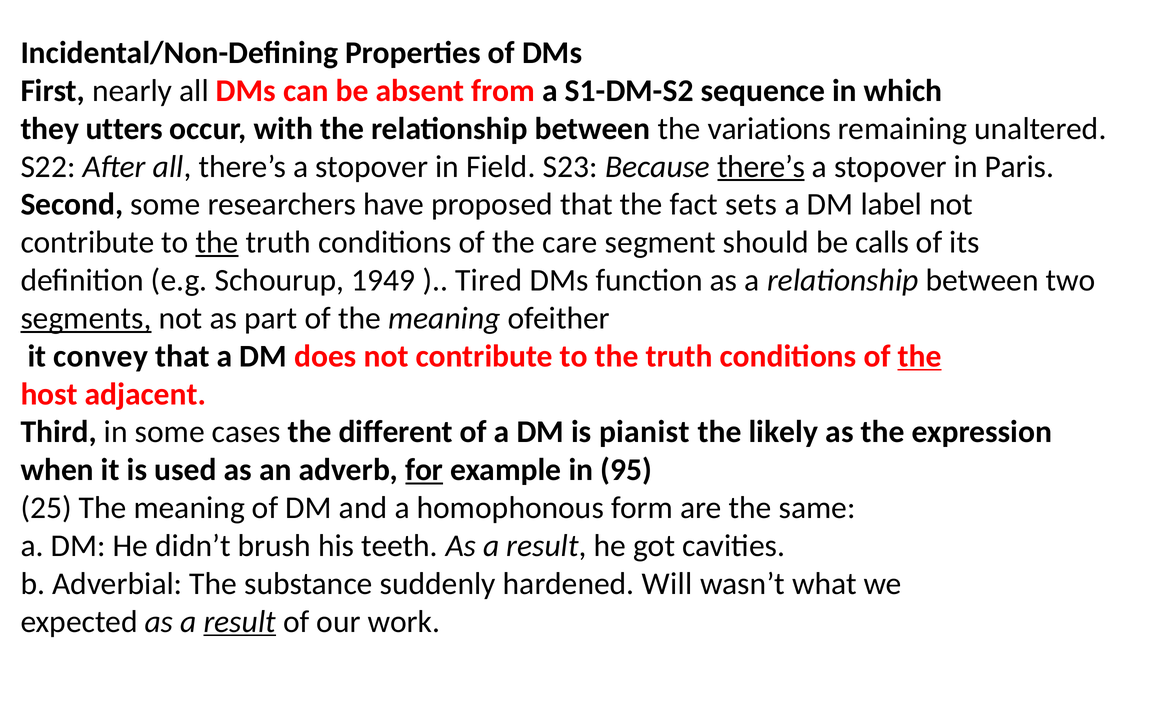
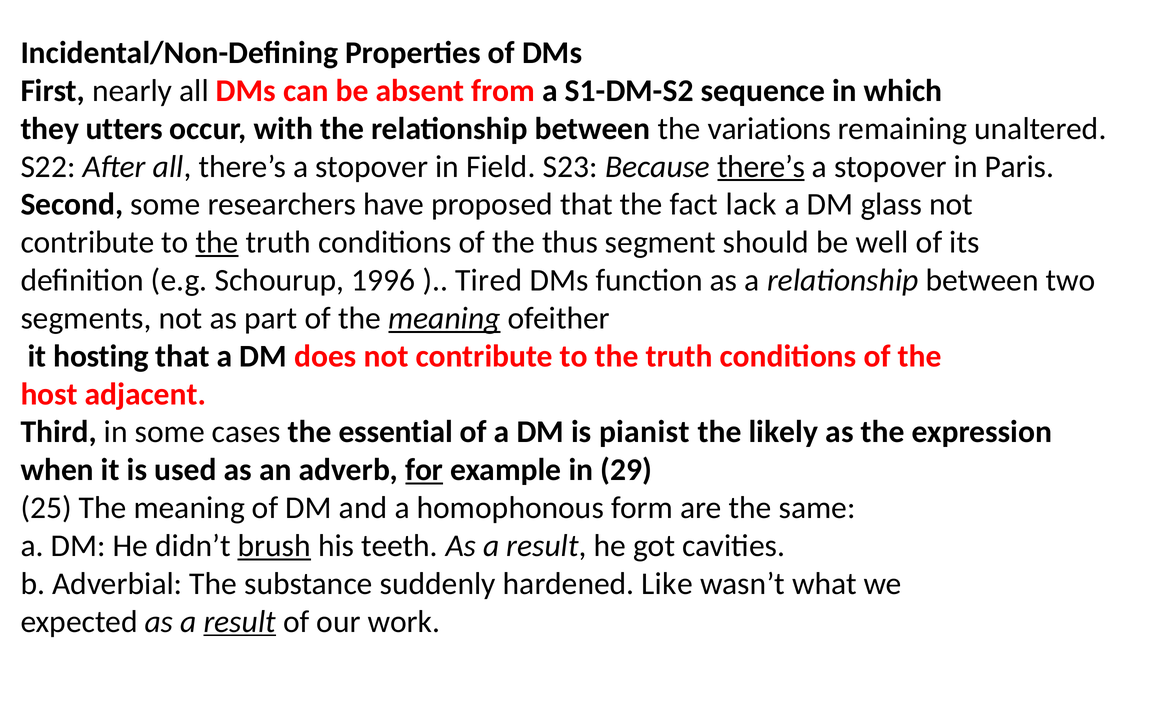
sets: sets -> lack
label: label -> glass
care: care -> thus
calls: calls -> well
1949: 1949 -> 1996
segments underline: present -> none
meaning at (444, 318) underline: none -> present
convey: convey -> hosting
the at (920, 356) underline: present -> none
different: different -> essential
95: 95 -> 29
brush underline: none -> present
Will: Will -> Like
